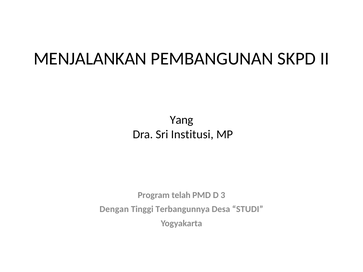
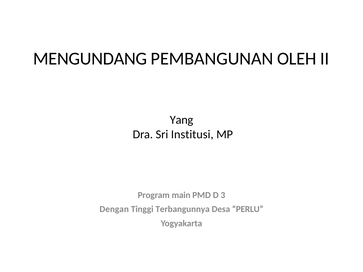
MENJALANKAN: MENJALANKAN -> MENGUNDANG
SKPD: SKPD -> OLEH
telah: telah -> main
STUDI: STUDI -> PERLU
